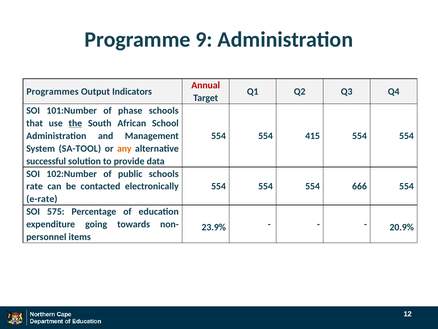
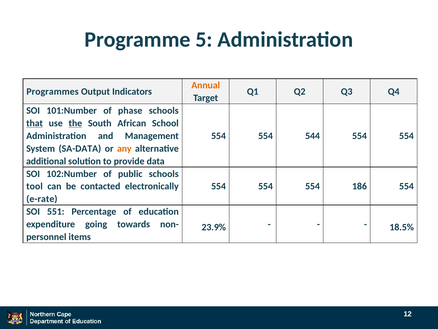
9: 9 -> 5
Annual colour: red -> orange
that underline: none -> present
415: 415 -> 544
SA-TOOL: SA-TOOL -> SA-DATA
successful: successful -> additional
rate: rate -> tool
666: 666 -> 186
575: 575 -> 551
20.9%: 20.9% -> 18.5%
